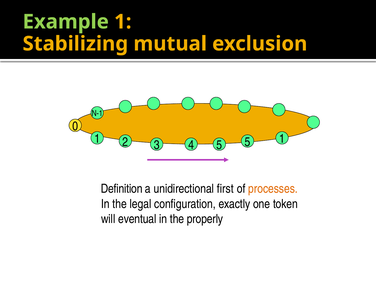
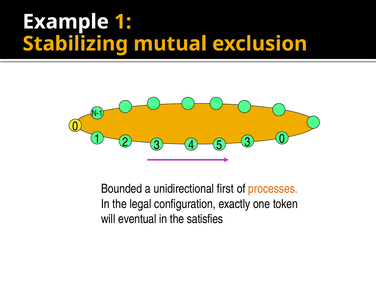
Example colour: light green -> white
5 at (248, 142): 5 -> 3
4 1: 1 -> 0
Definition: Definition -> Bounded
properly: properly -> satisfies
